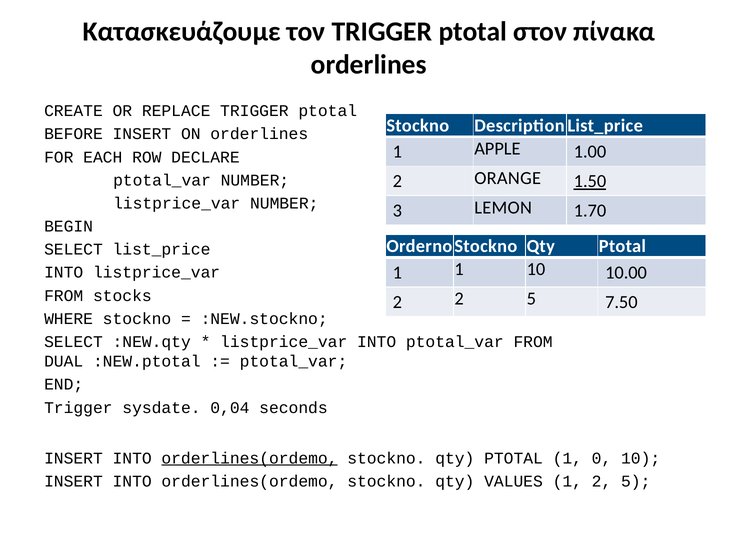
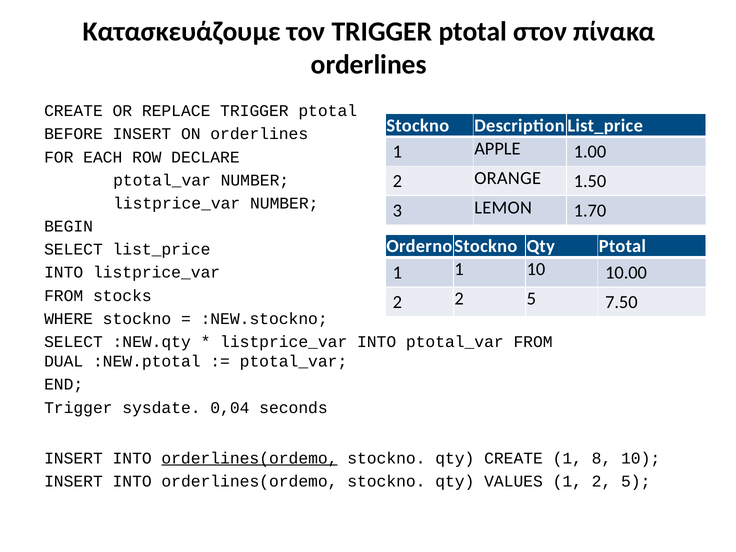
1.50 underline: present -> none
stockno qty PTOTAL: PTOTAL -> CREATE
0: 0 -> 8
